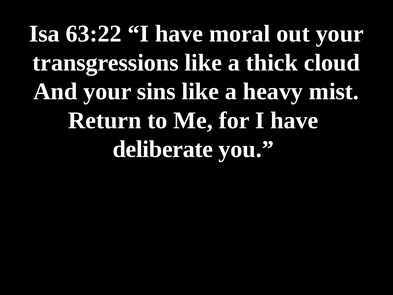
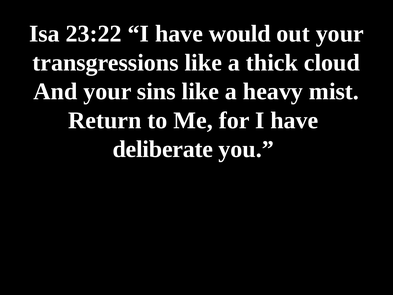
63:22: 63:22 -> 23:22
moral: moral -> would
